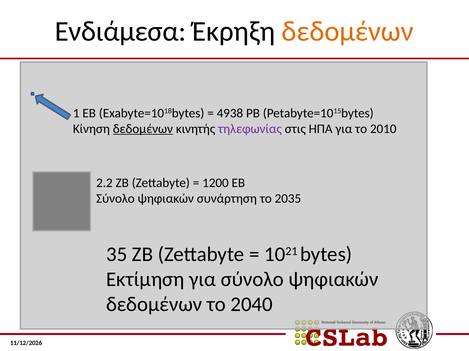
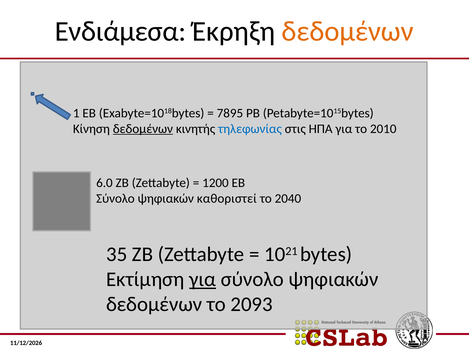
4938: 4938 -> 7895
τηλεφωνίας colour: purple -> blue
2.2: 2.2 -> 6.0
συνάρτηση: συνάρτηση -> καθοριστεί
2035: 2035 -> 2040
για at (203, 280) underline: none -> present
2040: 2040 -> 2093
